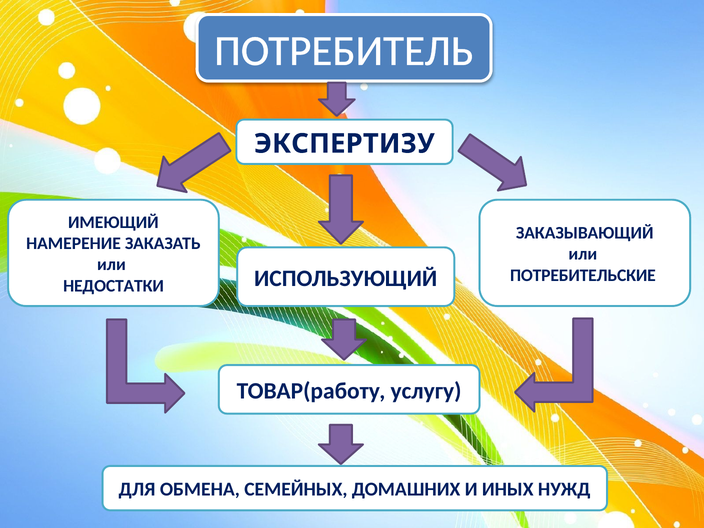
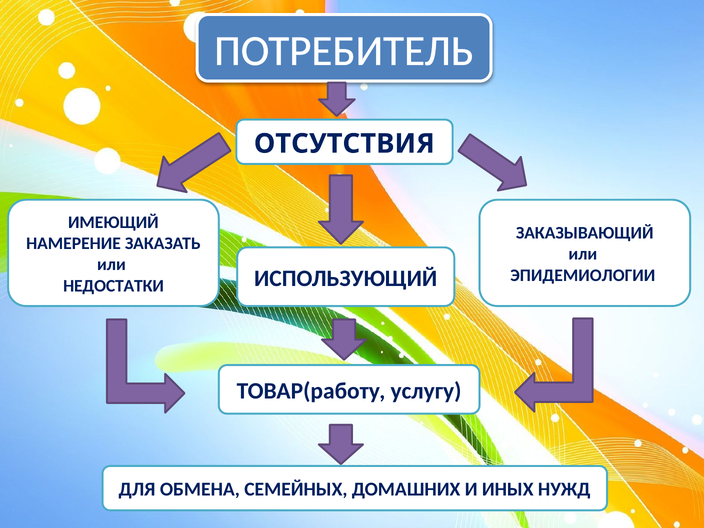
ЭКСПЕРТИЗУ: ЭКСПЕРТИЗУ -> ОТСУТСТВИЯ
ПОТРЕБИТЕЛЬСКИЕ: ПОТРЕБИТЕЛЬСКИЕ -> ЭПИДЕМИОЛОГИИ
